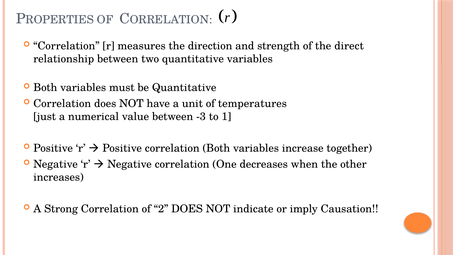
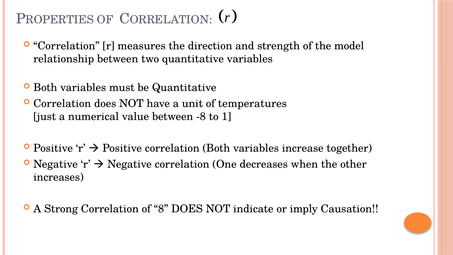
direct: direct -> model
-3: -3 -> -8
2: 2 -> 8
